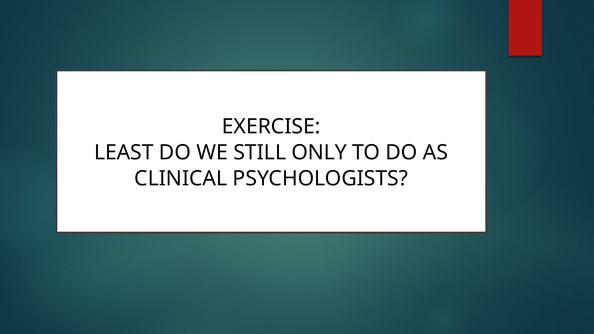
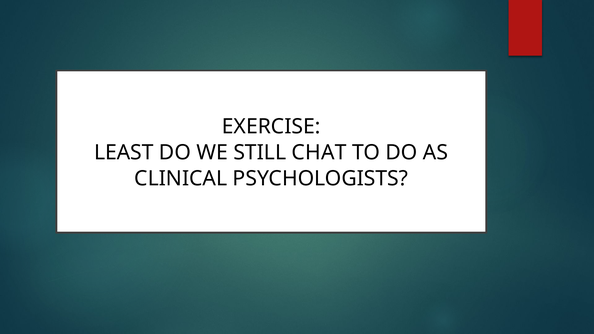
ONLY: ONLY -> CHAT
